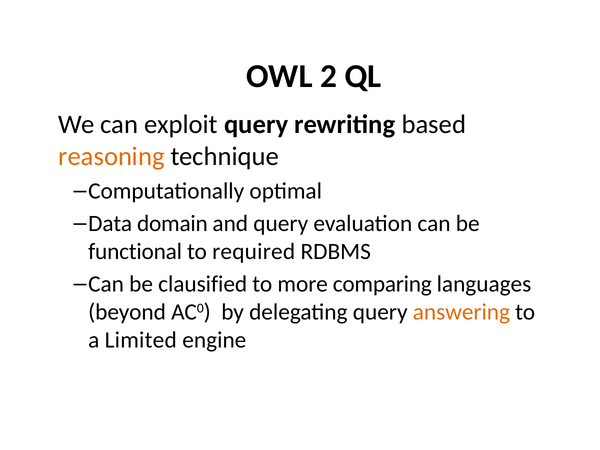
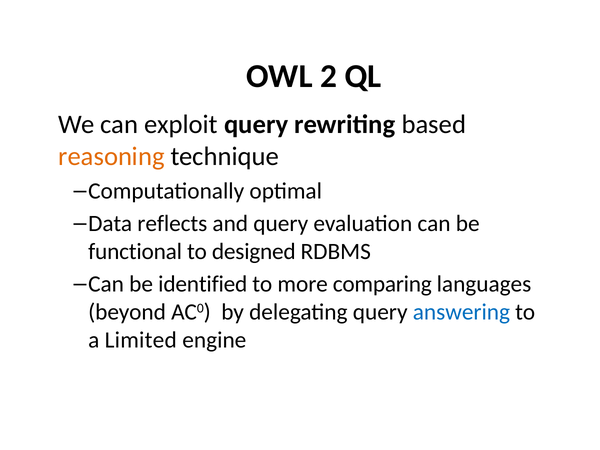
domain: domain -> reflects
required: required -> designed
clausified: clausified -> identified
answering colour: orange -> blue
